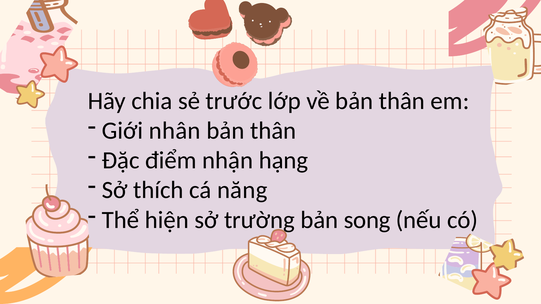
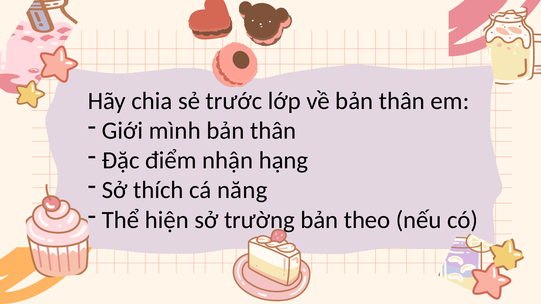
nhân: nhân -> mình
song: song -> theo
